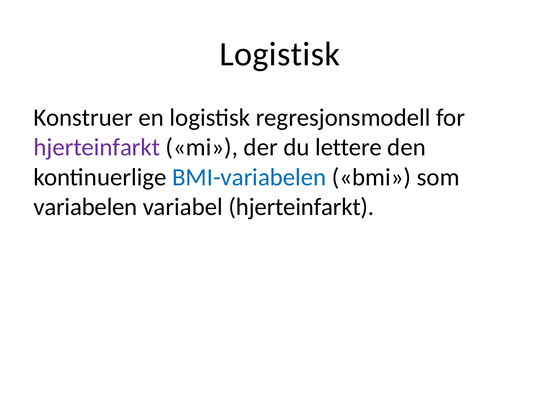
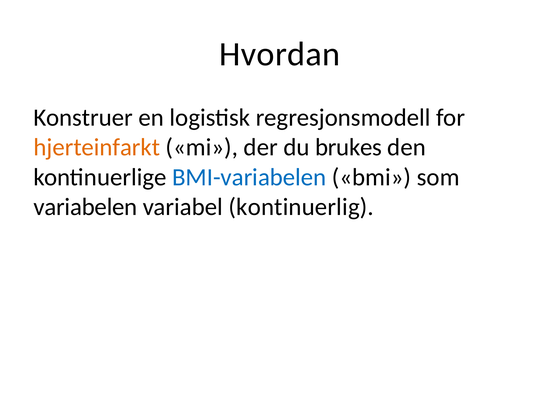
Logistisk at (280, 54): Logistisk -> Hvordan
hjerteinfarkt at (97, 147) colour: purple -> orange
lettere: lettere -> brukes
variabel hjerteinfarkt: hjerteinfarkt -> kontinuerlig
